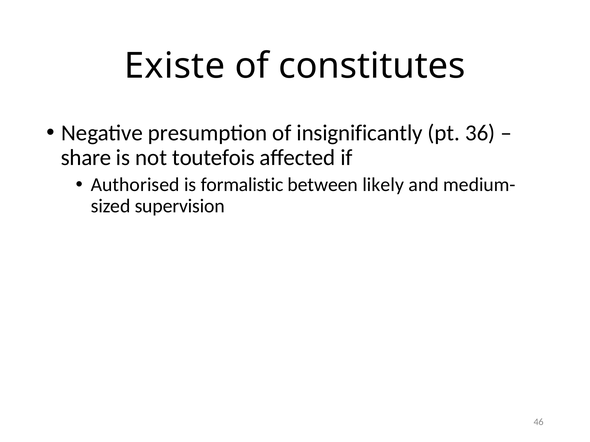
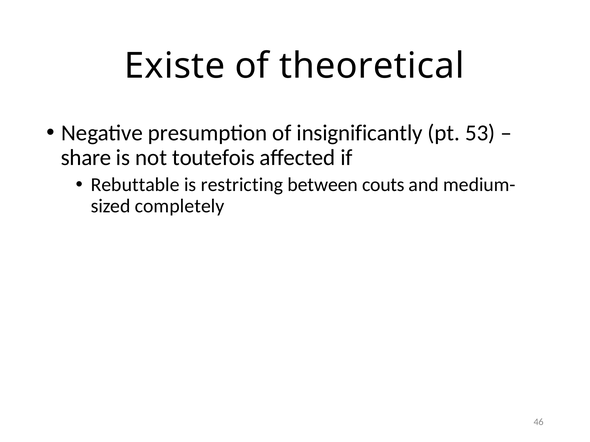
constitutes: constitutes -> theoretical
36: 36 -> 53
Authorised: Authorised -> Rebuttable
formalistic: formalistic -> restricting
likely: likely -> couts
supervision: supervision -> completely
